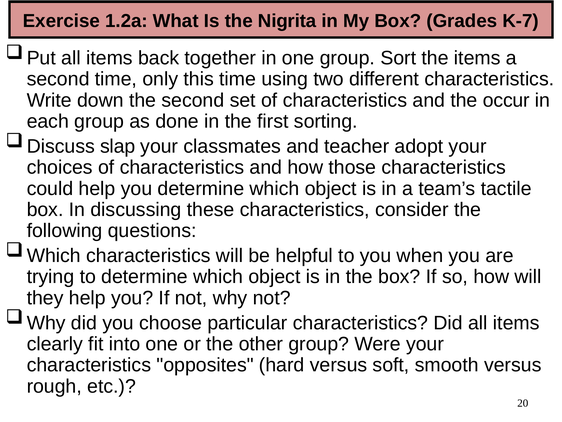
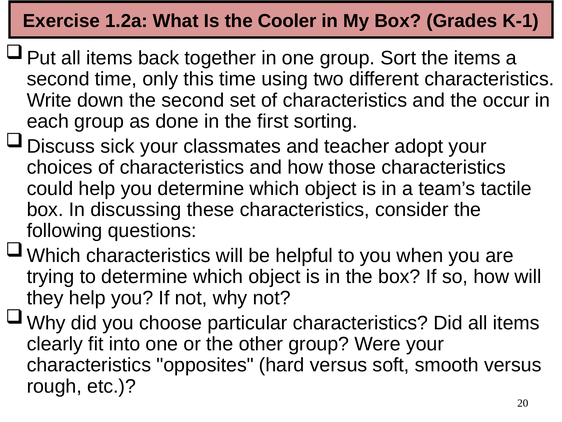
Nigrita: Nigrita -> Cooler
K-7: K-7 -> K-1
slap: slap -> sick
